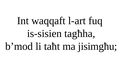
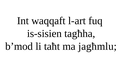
jisimgħu: jisimgħu -> jagħmlu
